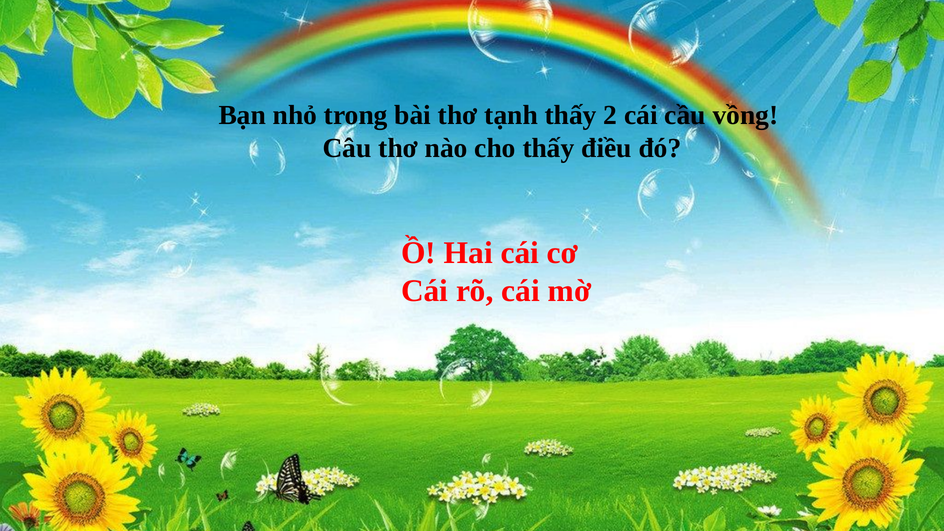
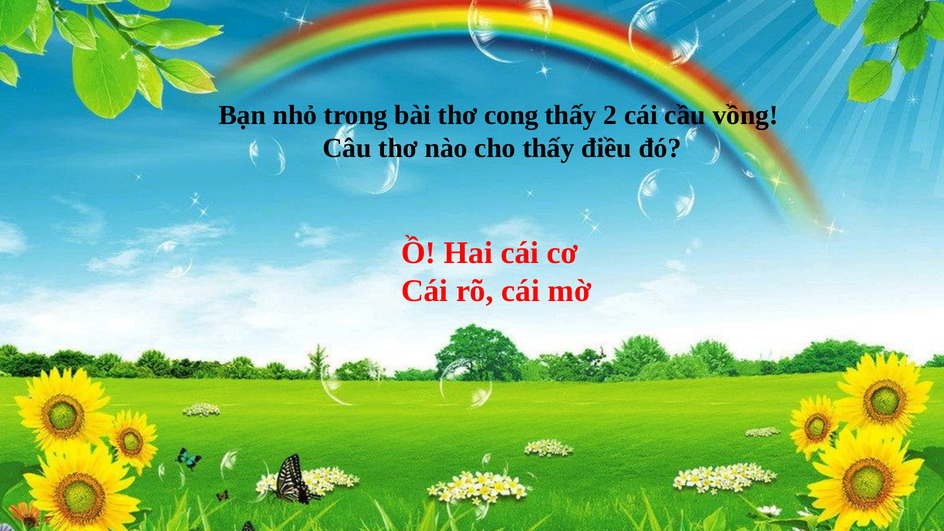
tạnh: tạnh -> cong
